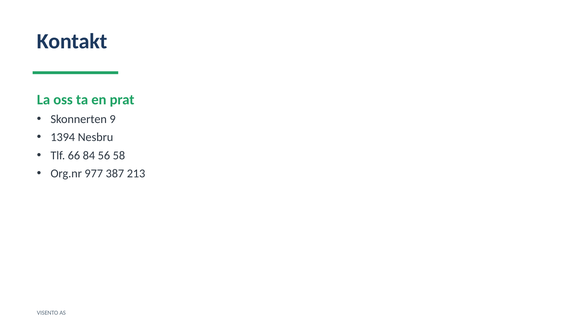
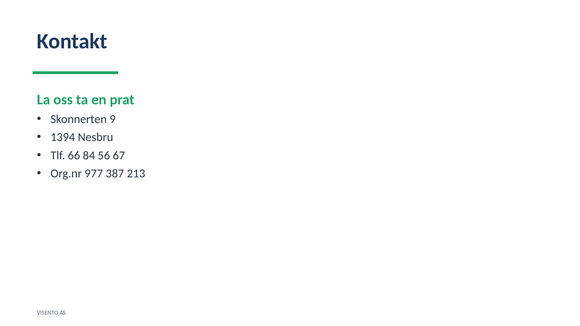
58: 58 -> 67
